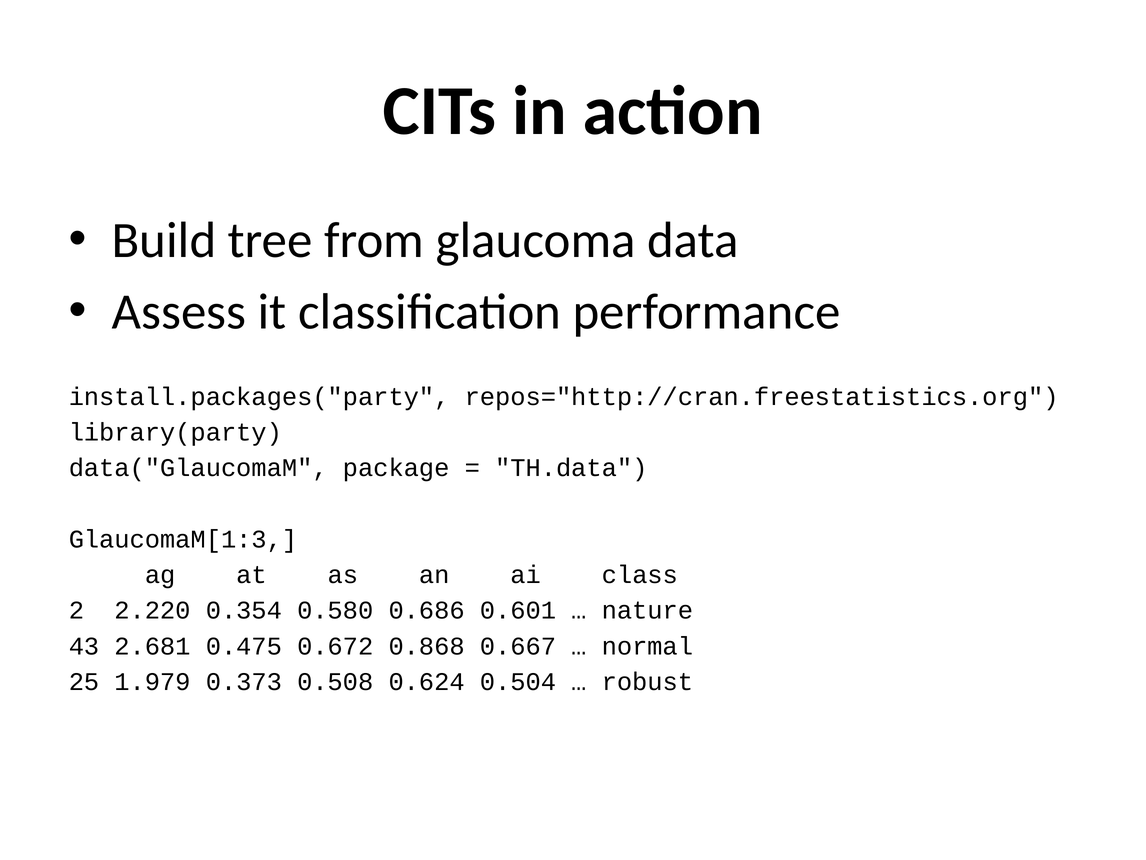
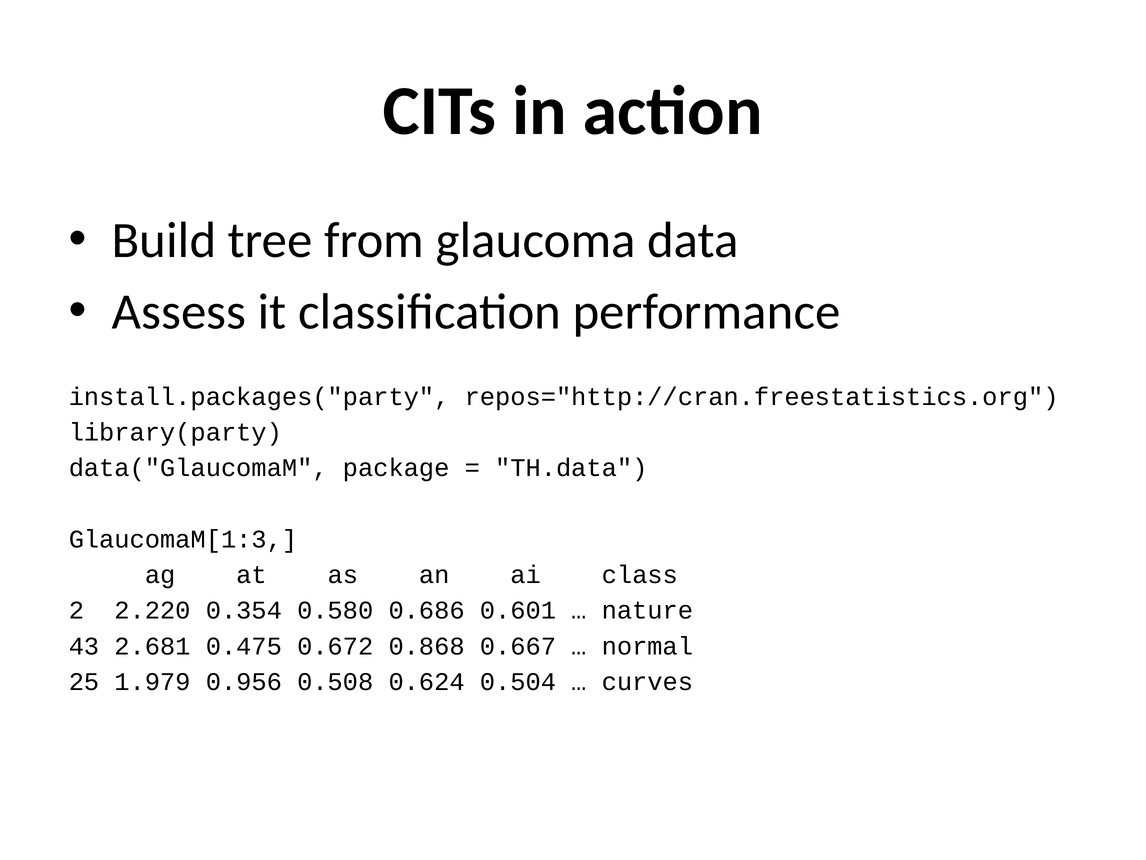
0.373: 0.373 -> 0.956
robust: robust -> curves
